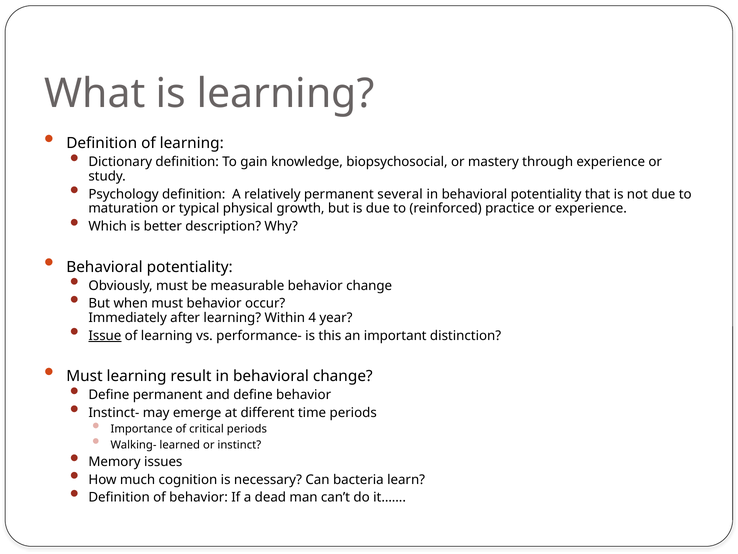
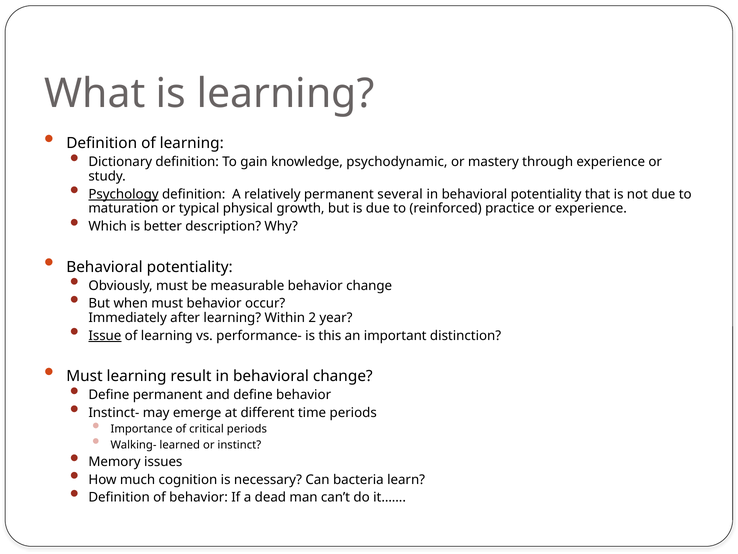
biopsychosocial: biopsychosocial -> psychodynamic
Psychology underline: none -> present
4: 4 -> 2
